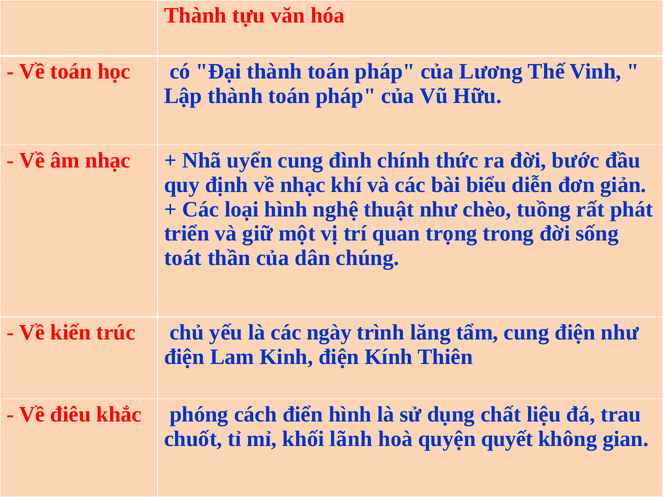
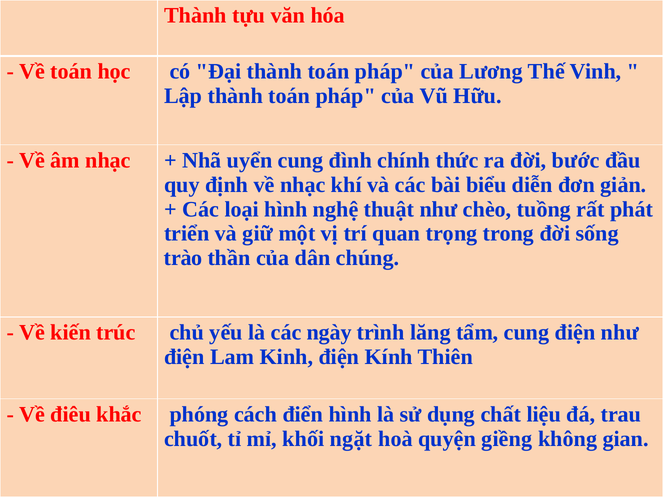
toát: toát -> trào
lãnh: lãnh -> ngặt
quyết: quyết -> giềng
